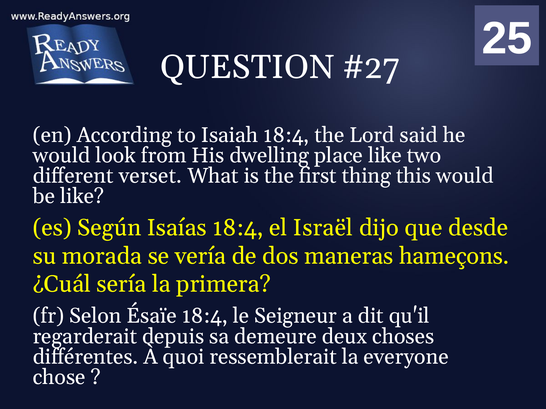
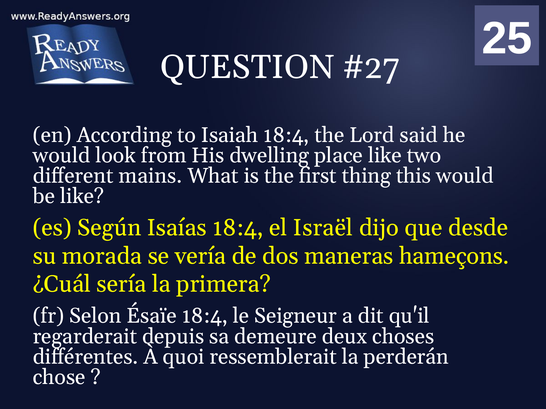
verset: verset -> mains
everyone: everyone -> perderán
